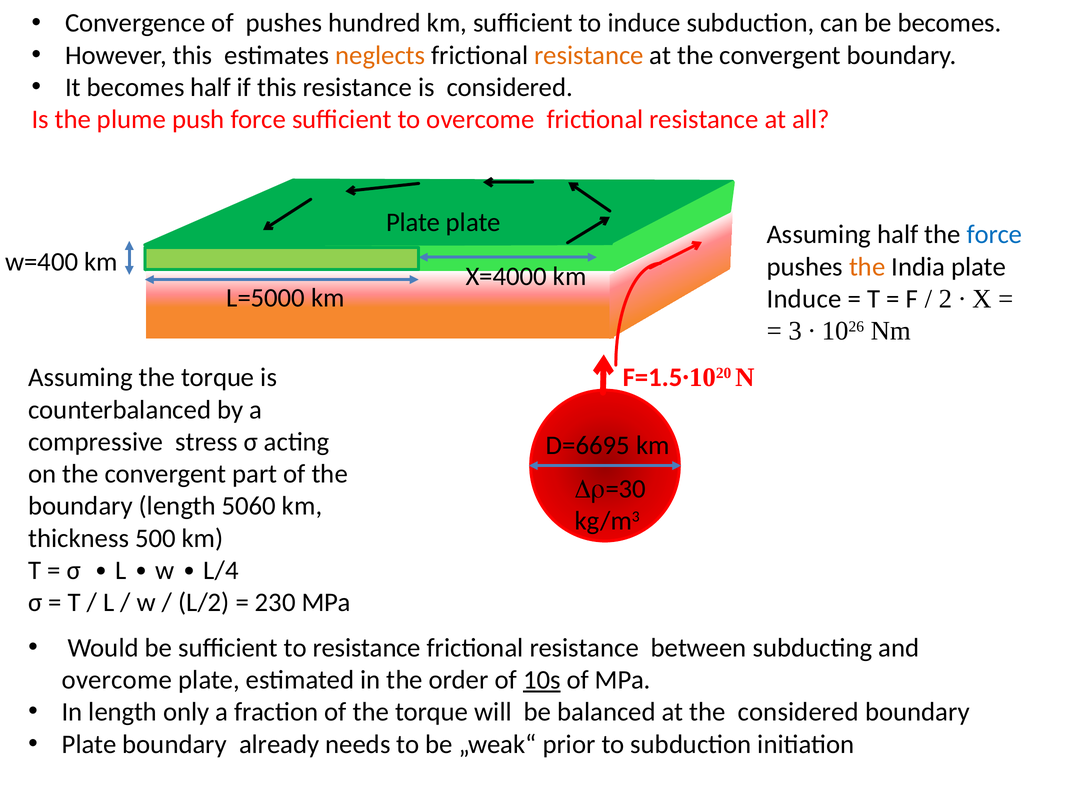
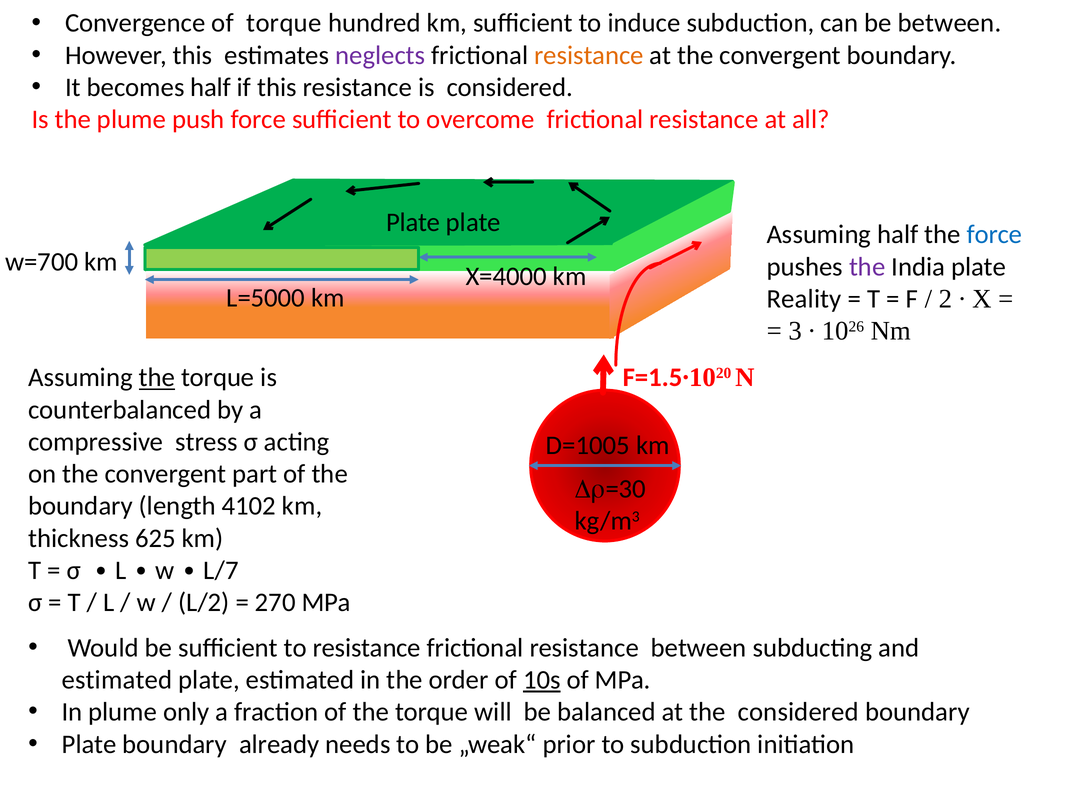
of pushes: pushes -> torque
be becomes: becomes -> between
neglects colour: orange -> purple
w=400: w=400 -> w=700
the at (867, 267) colour: orange -> purple
Induce at (804, 299): Induce -> Reality
the at (157, 378) underline: none -> present
D=6695: D=6695 -> D=1005
5060: 5060 -> 4102
500: 500 -> 625
L/4: L/4 -> L/7
230: 230 -> 270
overcome at (117, 680): overcome -> estimated
In length: length -> plume
